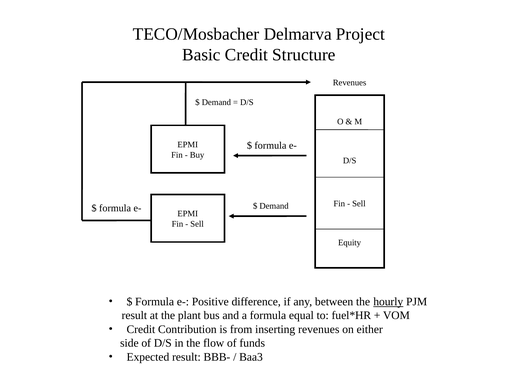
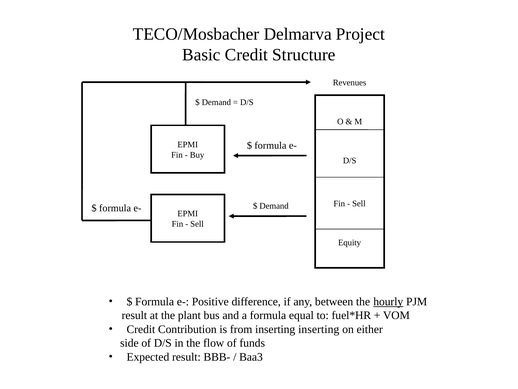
inserting revenues: revenues -> inserting
